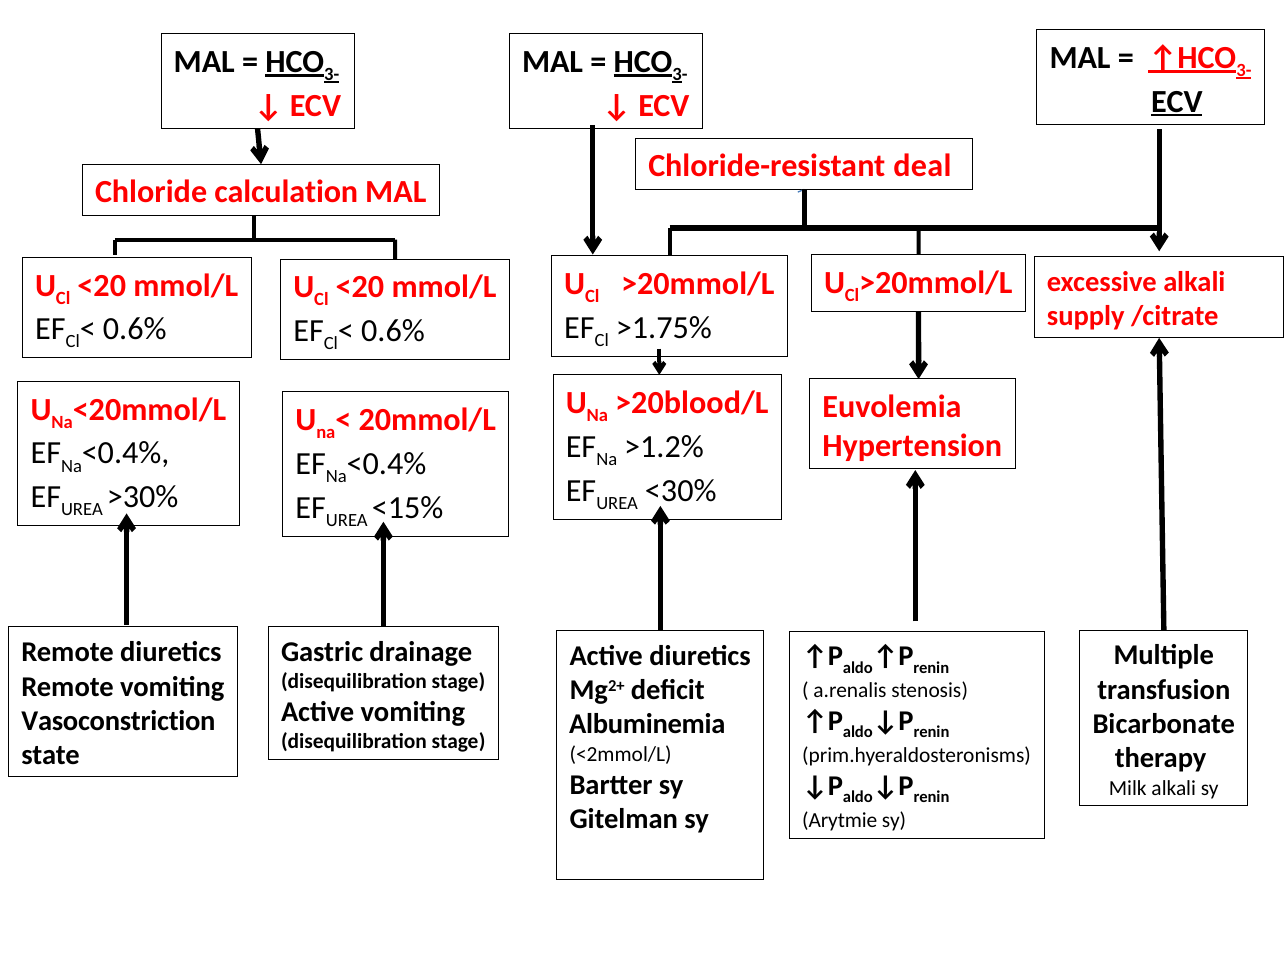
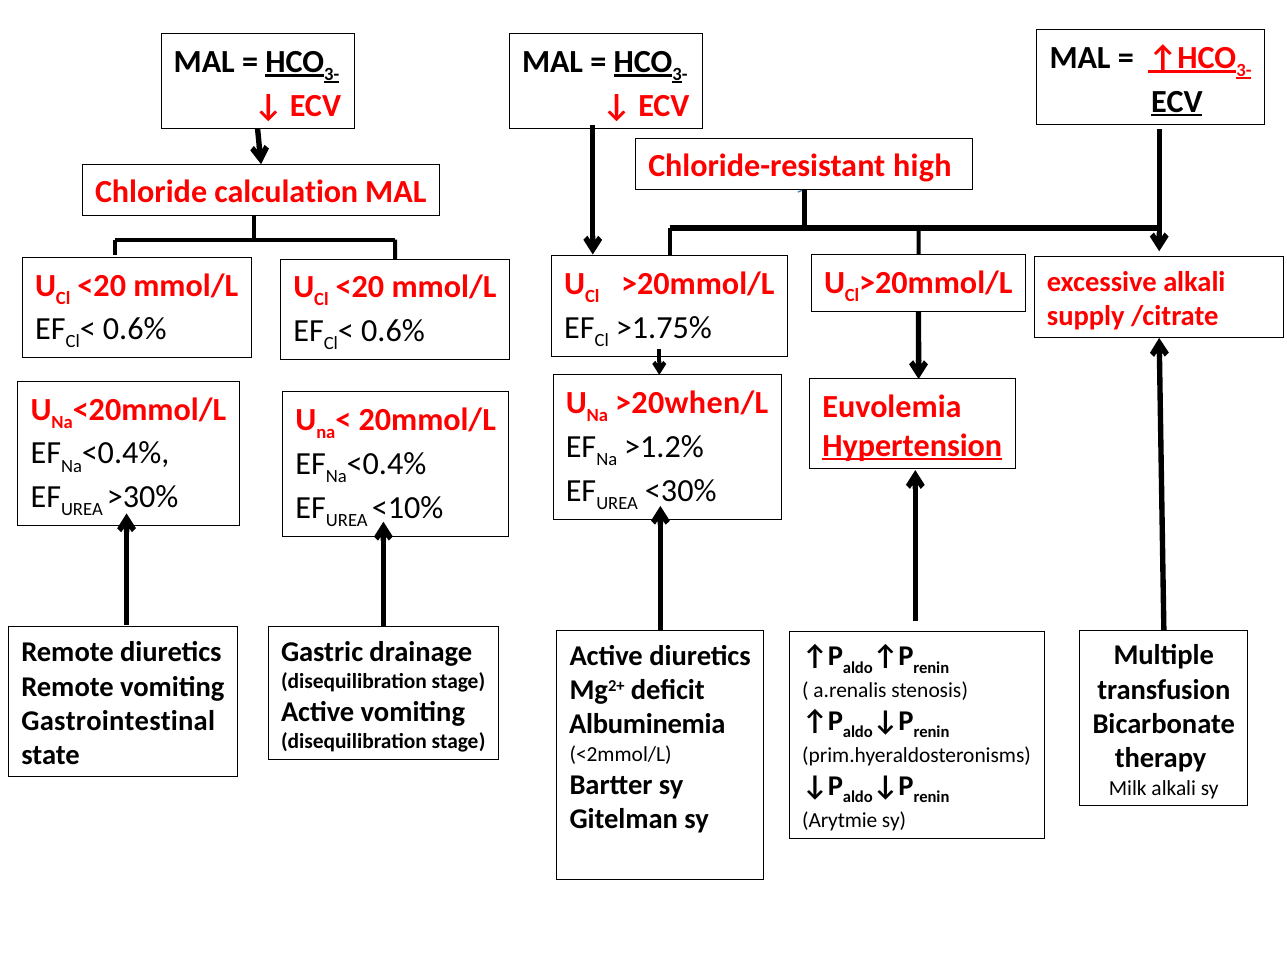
deal: deal -> high
>20blood/L: >20blood/L -> >20when/L
Hypertension underline: none -> present
<15%: <15% -> <10%
Vasoconstriction: Vasoconstriction -> Gastrointestinal
